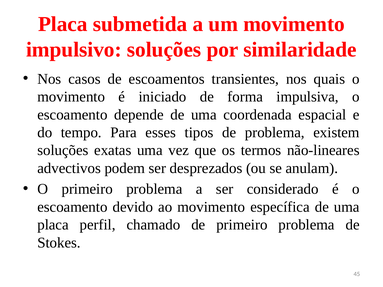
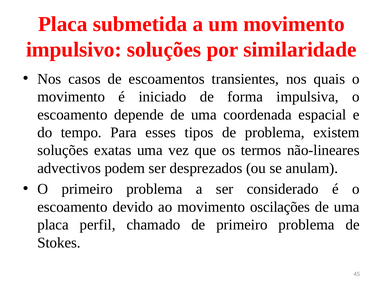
específica: específica -> oscilações
